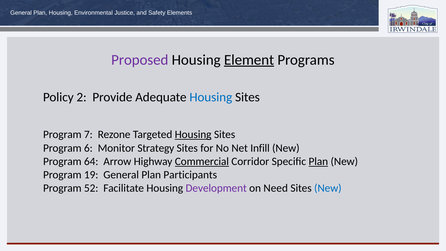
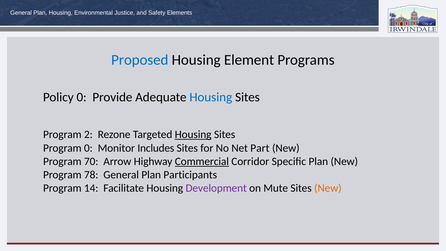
Proposed colour: purple -> blue
Element underline: present -> none
Policy 2: 2 -> 0
7: 7 -> 2
Program 6: 6 -> 0
Strategy: Strategy -> Includes
Infill: Infill -> Part
64: 64 -> 70
Plan at (318, 161) underline: present -> none
19: 19 -> 78
52: 52 -> 14
Need: Need -> Mute
New at (328, 188) colour: blue -> orange
